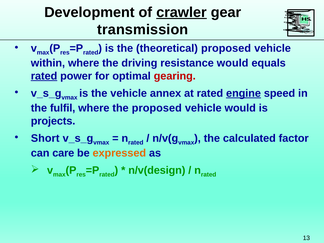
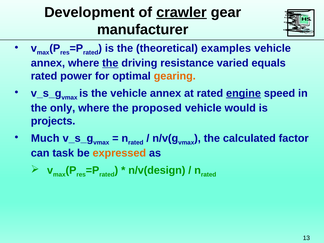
transmission: transmission -> manufacturer
theoretical proposed: proposed -> examples
within at (48, 63): within -> annex
the at (110, 63) underline: none -> present
resistance would: would -> varied
rated at (44, 76) underline: present -> none
gearing colour: red -> orange
fulfil: fulfil -> only
Short: Short -> Much
care: care -> task
